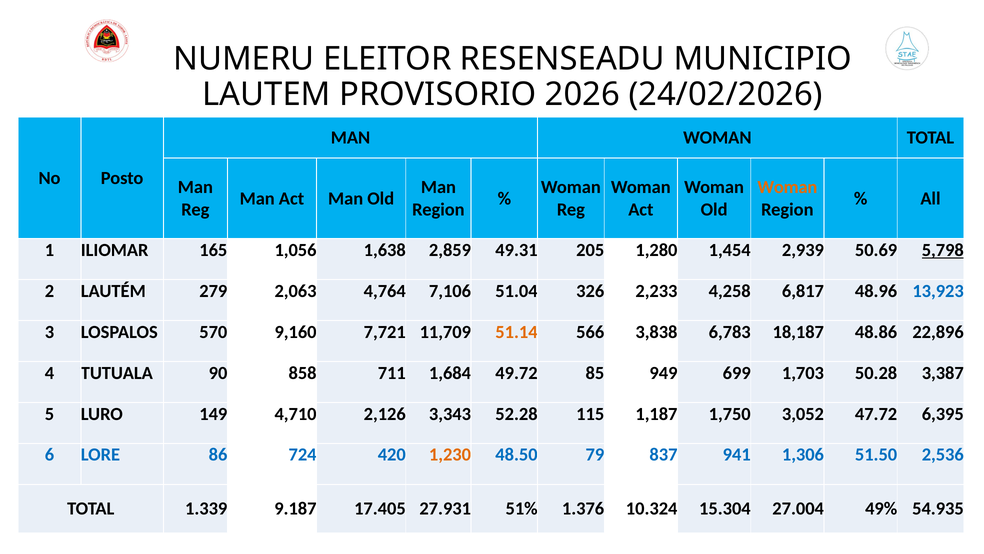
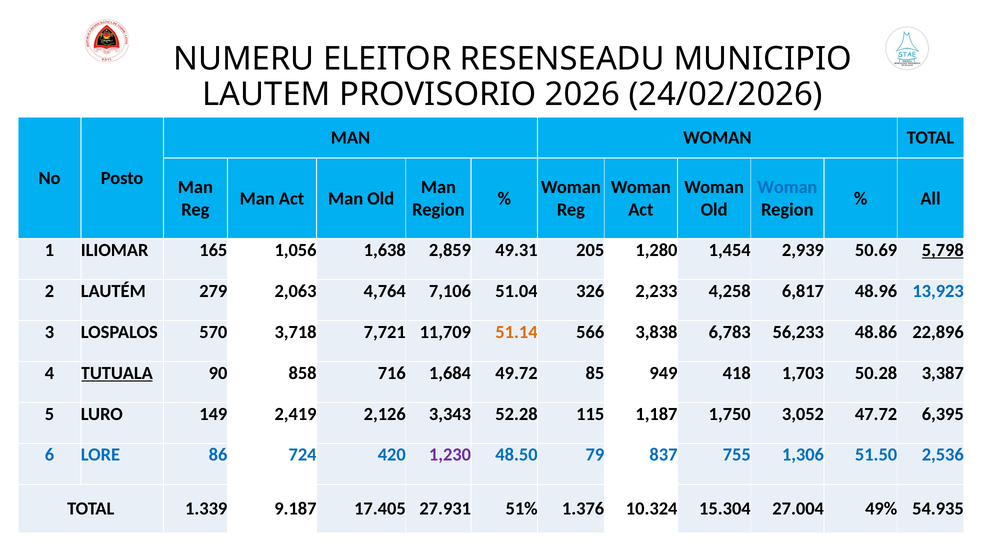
Woman at (787, 187) colour: orange -> blue
9,160: 9,160 -> 3,718
18,187: 18,187 -> 56,233
TUTUALA underline: none -> present
711: 711 -> 716
699: 699 -> 418
4,710: 4,710 -> 2,419
1,230 colour: orange -> purple
941: 941 -> 755
